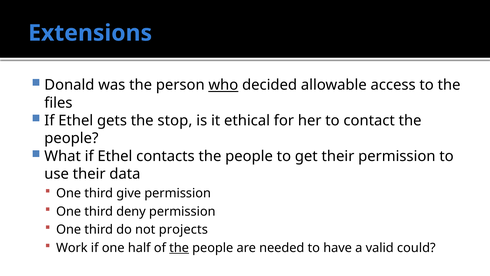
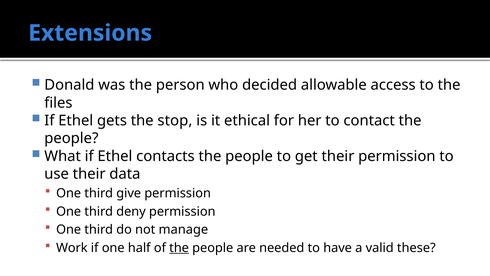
who underline: present -> none
projects: projects -> manage
could: could -> these
